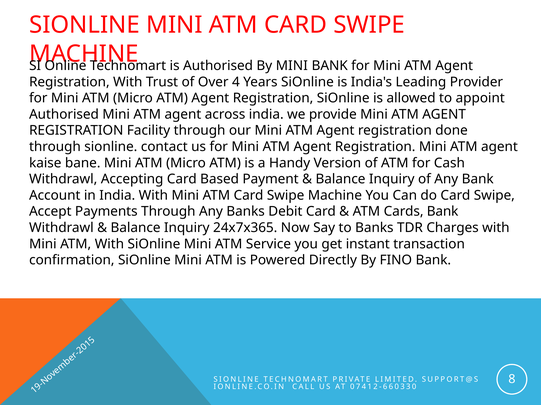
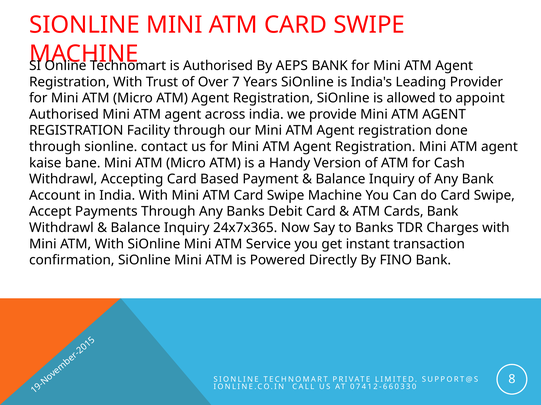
By MINI: MINI -> AEPS
4: 4 -> 7
